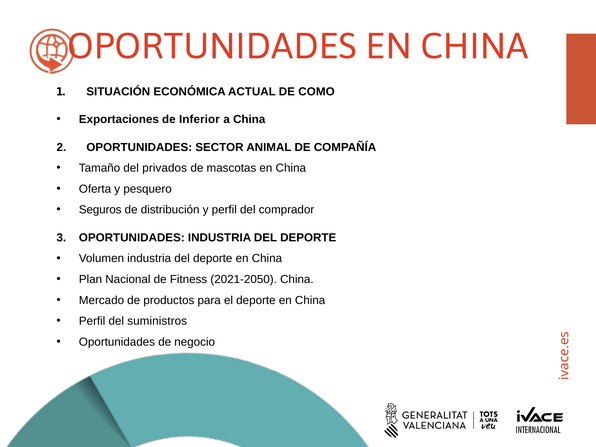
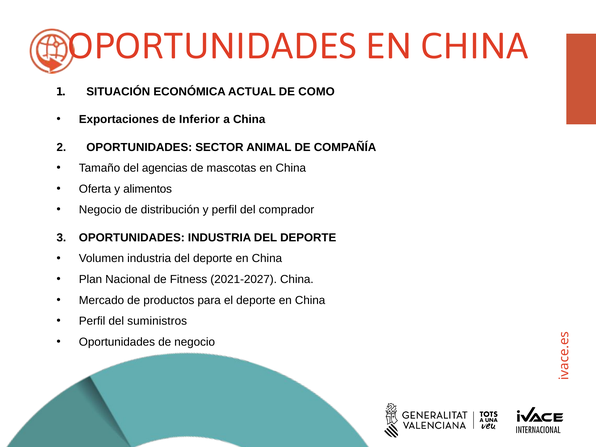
privados: privados -> agencias
pesquero: pesquero -> alimentos
Seguros at (100, 210): Seguros -> Negocio
2021-2050: 2021-2050 -> 2021-2027
